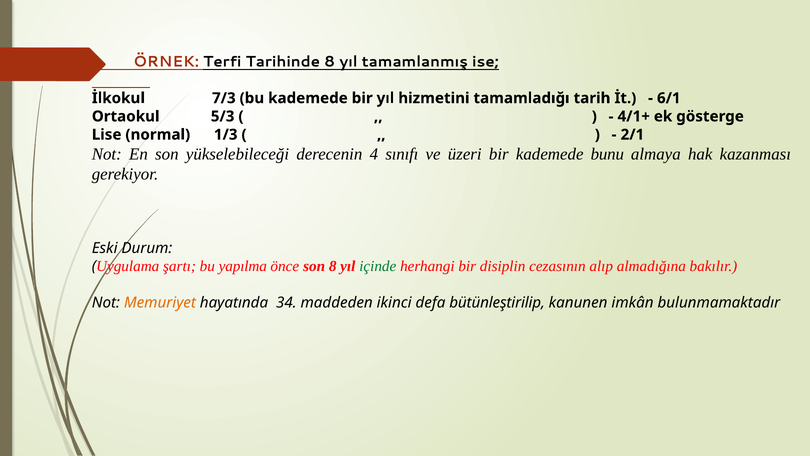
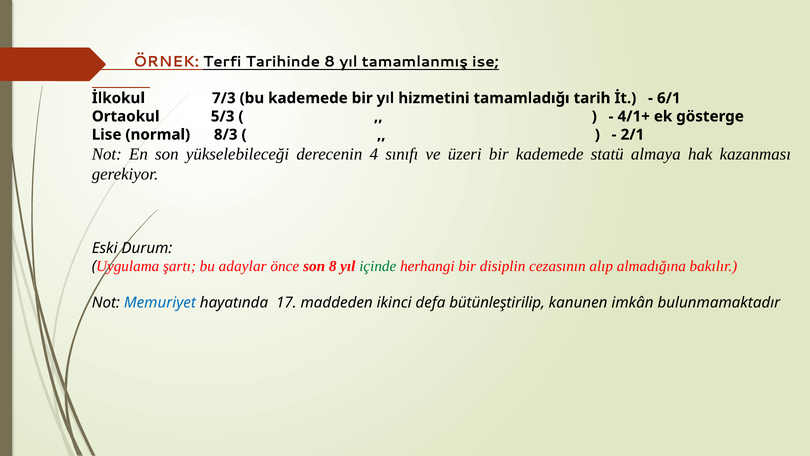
1/3: 1/3 -> 8/3
bunu: bunu -> statü
yapılma: yapılma -> adaylar
Memuriyet colour: orange -> blue
34: 34 -> 17
